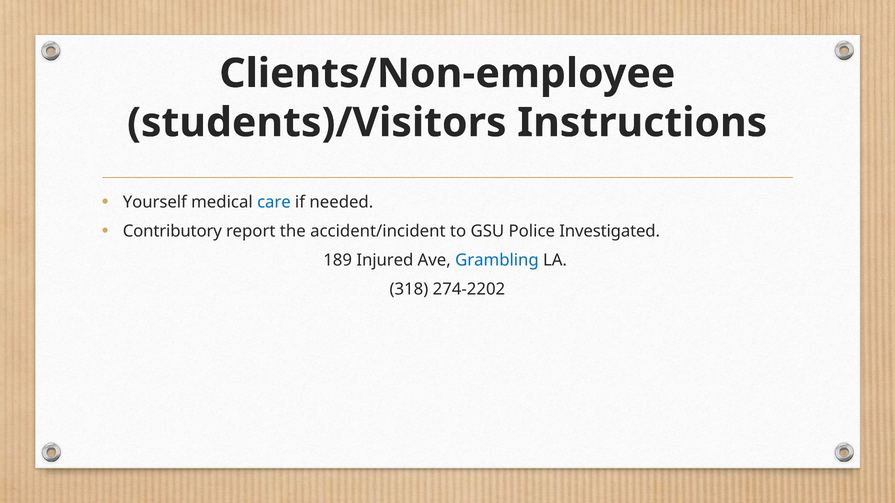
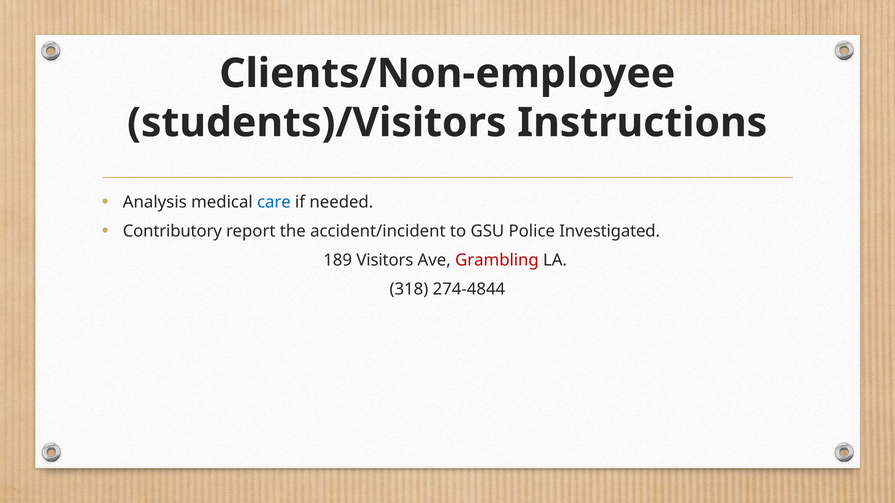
Yourself: Yourself -> Analysis
Injured: Injured -> Visitors
Grambling colour: blue -> red
274-2202: 274-2202 -> 274-4844
